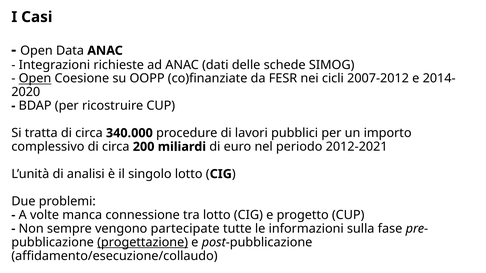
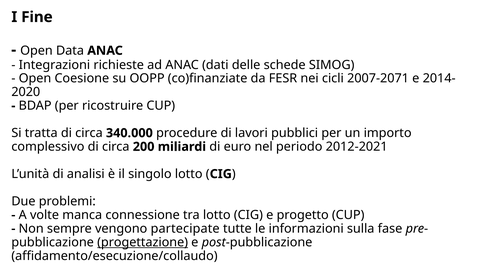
Casi: Casi -> Fine
Open at (35, 79) underline: present -> none
2007-2012: 2007-2012 -> 2007-2071
